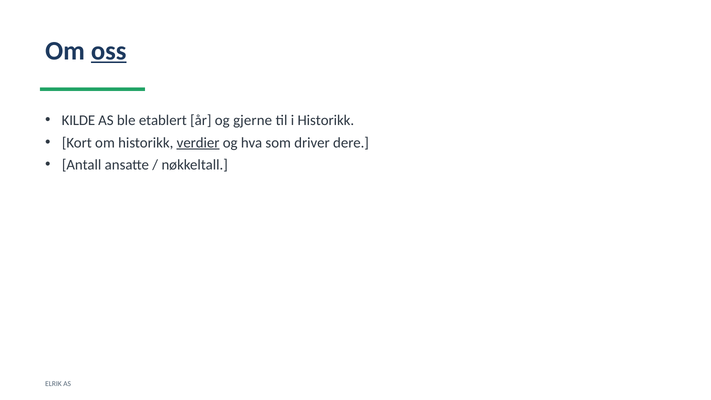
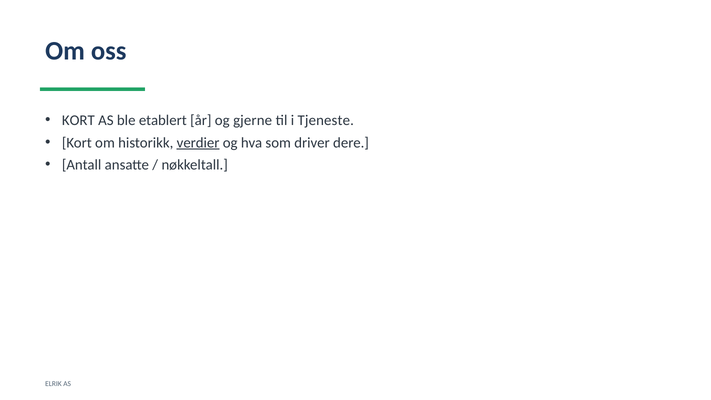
oss underline: present -> none
KILDE at (78, 120): KILDE -> KORT
i Historikk: Historikk -> Tjeneste
